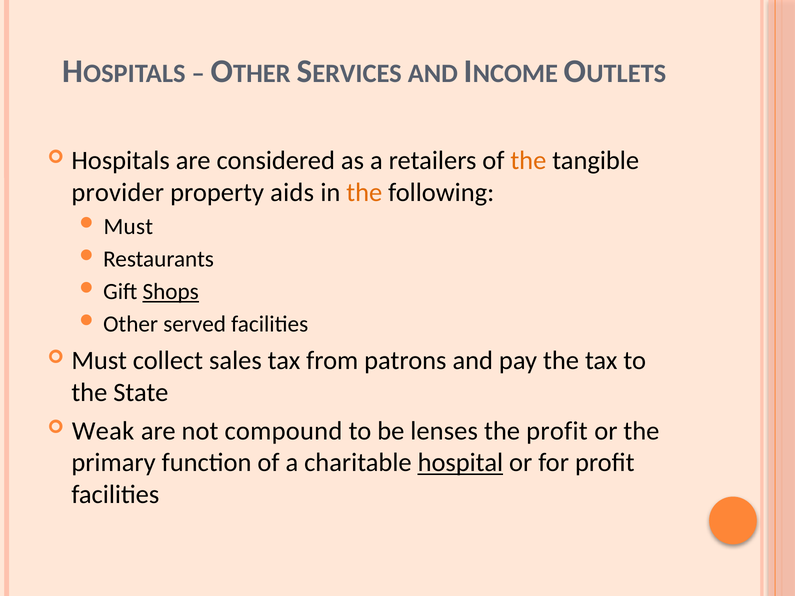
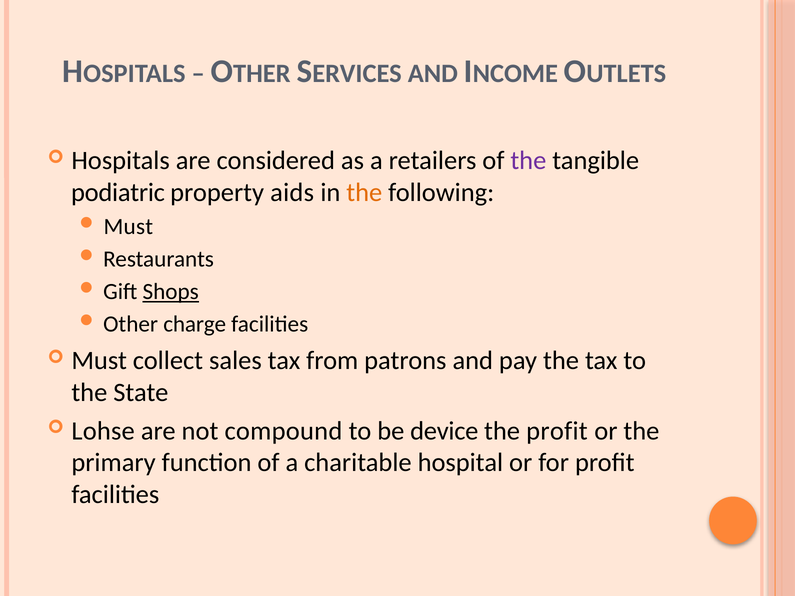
the at (528, 161) colour: orange -> purple
provider: provider -> podiatric
served: served -> charge
Weak: Weak -> Lohse
lenses: lenses -> device
hospital underline: present -> none
